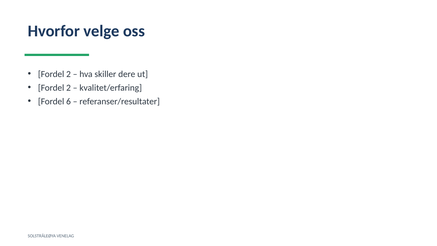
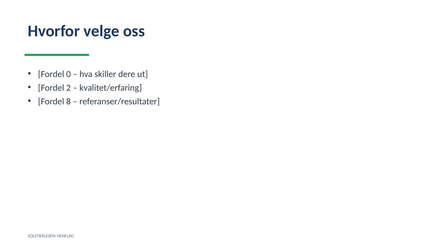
2 at (69, 74): 2 -> 0
6: 6 -> 8
